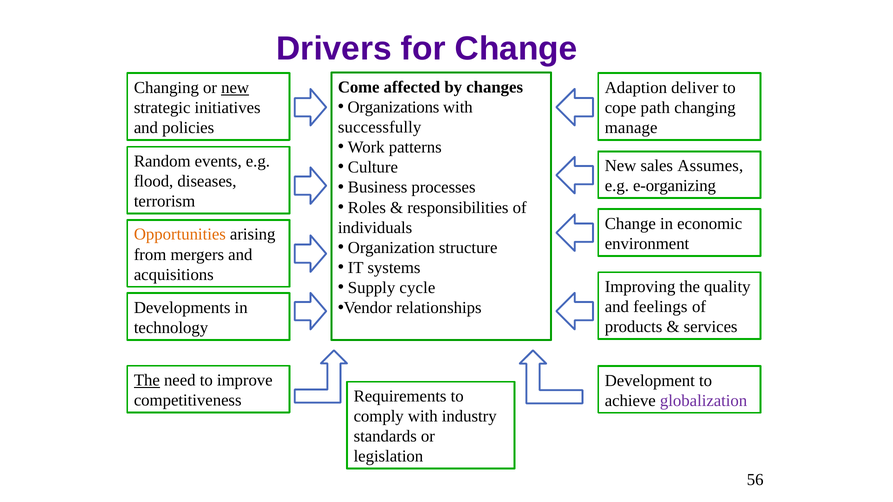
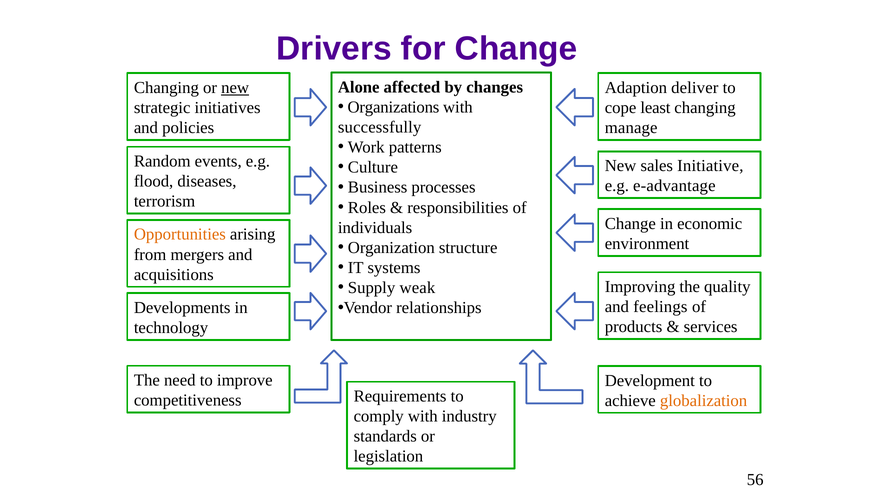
Come: Come -> Alone
path: path -> least
Assumes: Assumes -> Initiative
e-organizing: e-organizing -> e-advantage
cycle: cycle -> weak
The at (147, 381) underline: present -> none
globalization colour: purple -> orange
